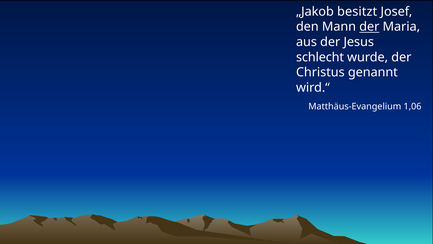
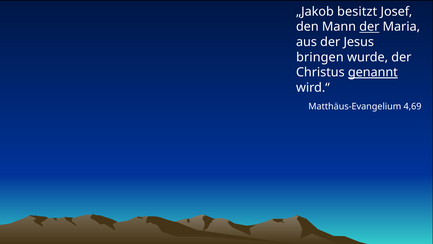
schlecht: schlecht -> bringen
genannt underline: none -> present
1,06: 1,06 -> 4,69
